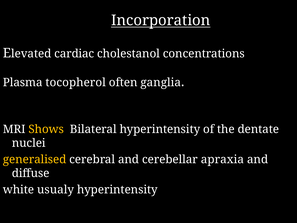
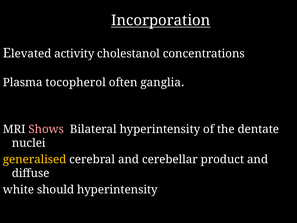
cardiac: cardiac -> activity
Shows colour: yellow -> pink
apraxia: apraxia -> product
usualy: usualy -> should
